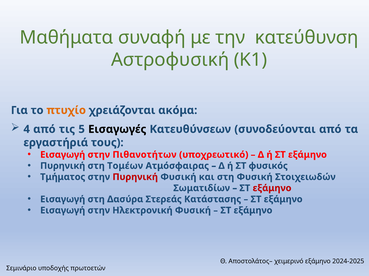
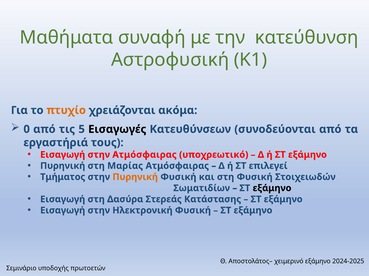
4: 4 -> 0
στην Πιθανοτήτων: Πιθανοτήτων -> Ατμόσφαιρας
Τομέων: Τομέων -> Μαρίας
φυσικός: φυσικός -> επιλεγεί
Πυρηνική at (135, 177) colour: red -> orange
εξάμηνο at (272, 189) colour: red -> black
